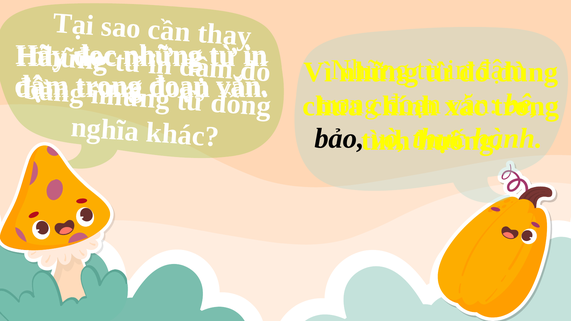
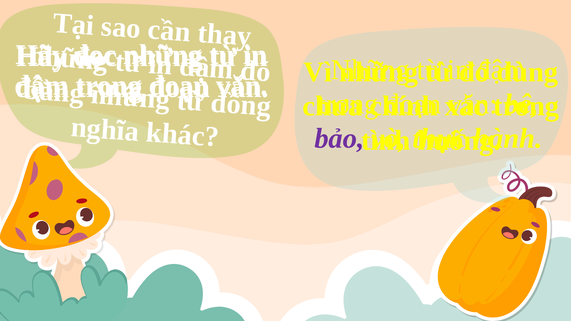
bảo colour: black -> purple
